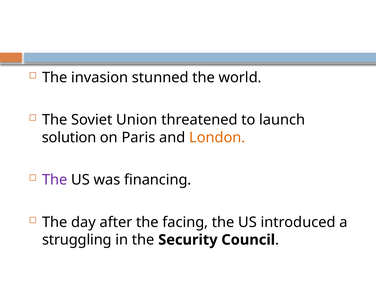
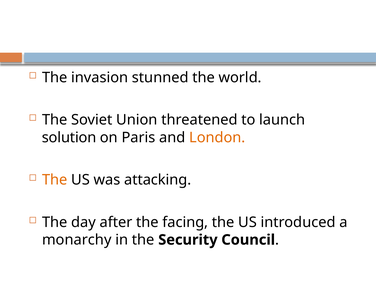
The at (55, 180) colour: purple -> orange
financing: financing -> attacking
struggling: struggling -> monarchy
